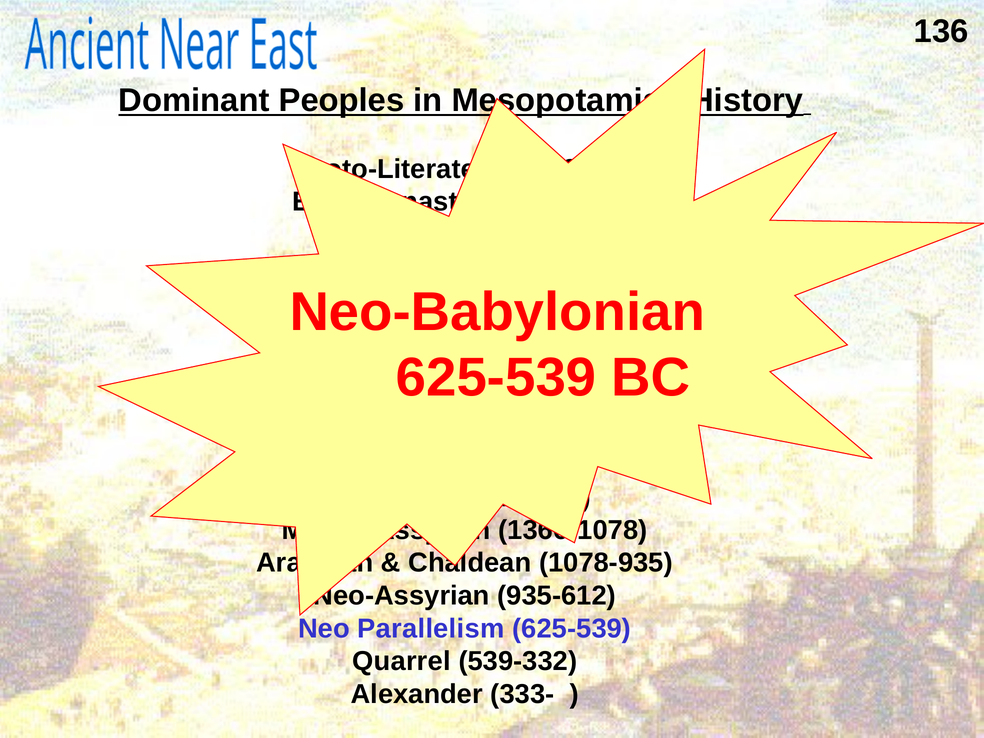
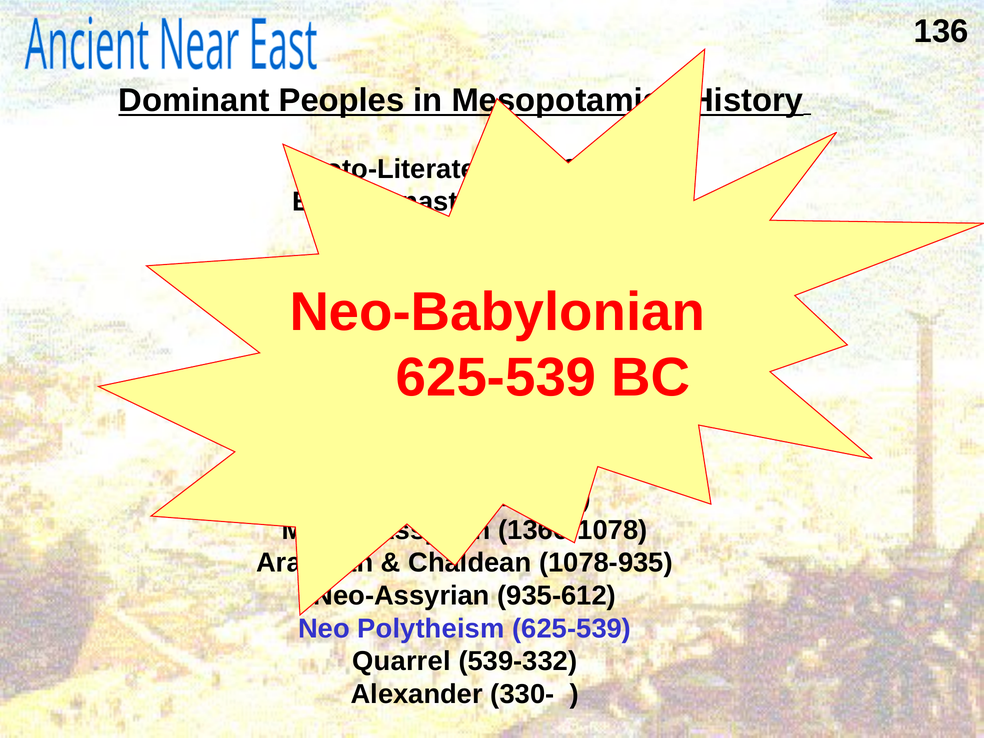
Parallelism: Parallelism -> Polytheism
333-: 333- -> 330-
